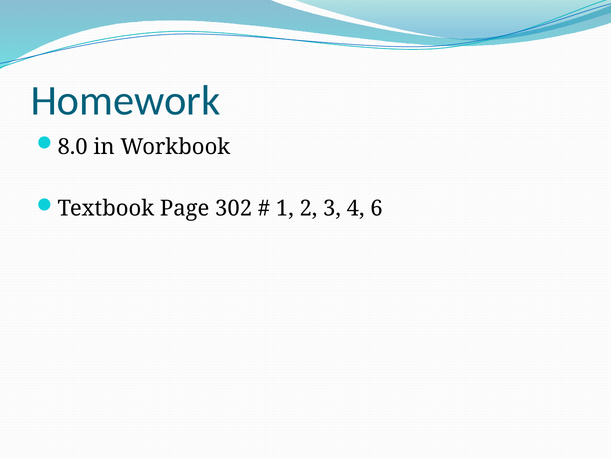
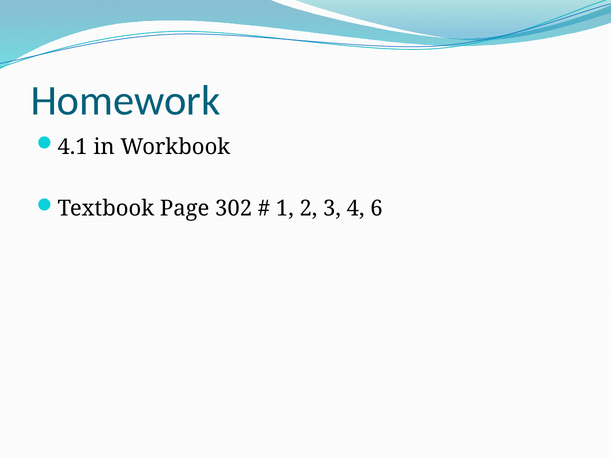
8.0: 8.0 -> 4.1
